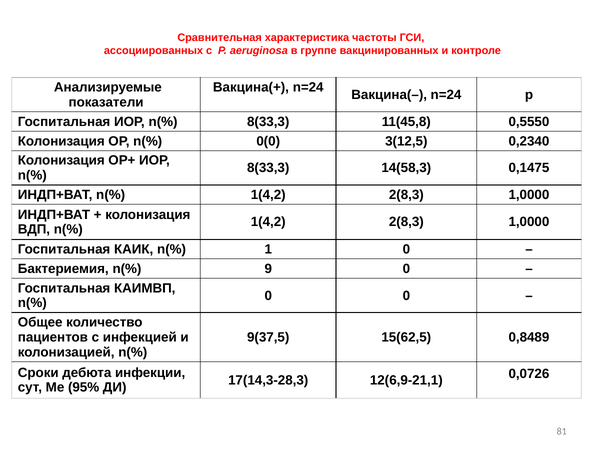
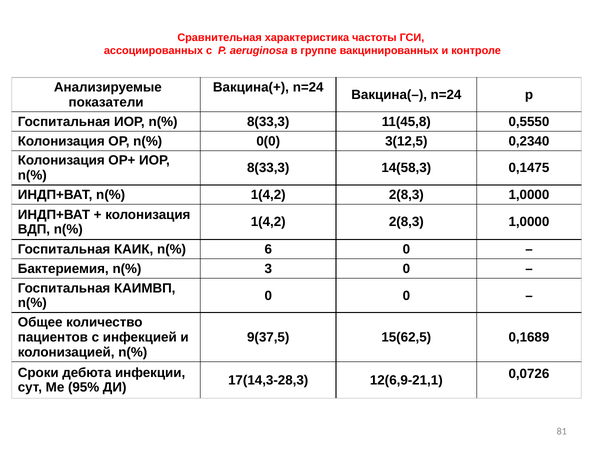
1: 1 -> 6
9: 9 -> 3
0,8489: 0,8489 -> 0,1689
